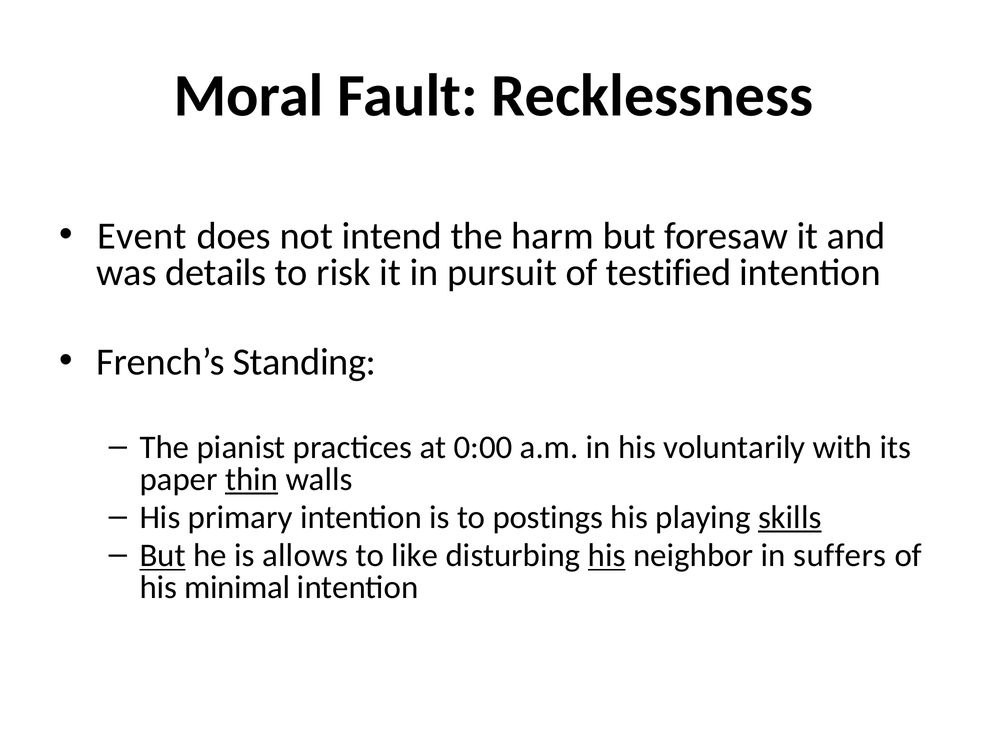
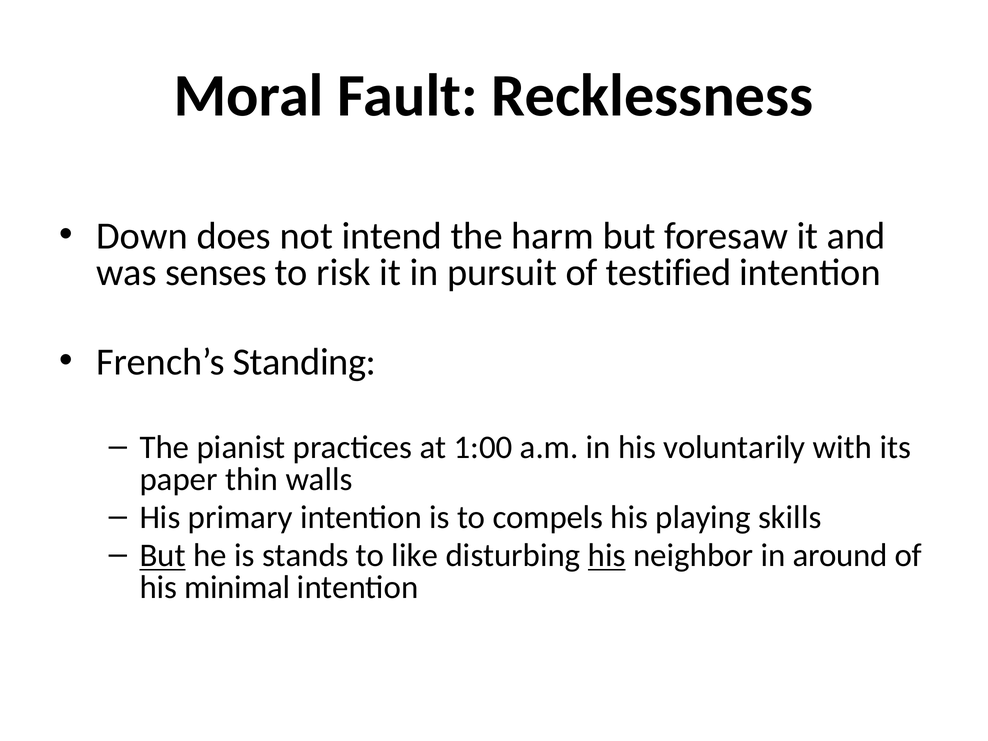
Event: Event -> Down
details: details -> senses
0:00: 0:00 -> 1:00
thin underline: present -> none
postings: postings -> compels
skills underline: present -> none
allows: allows -> stands
suffers: suffers -> around
